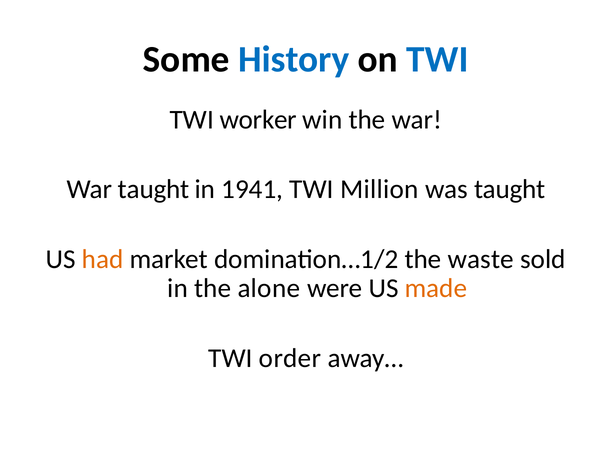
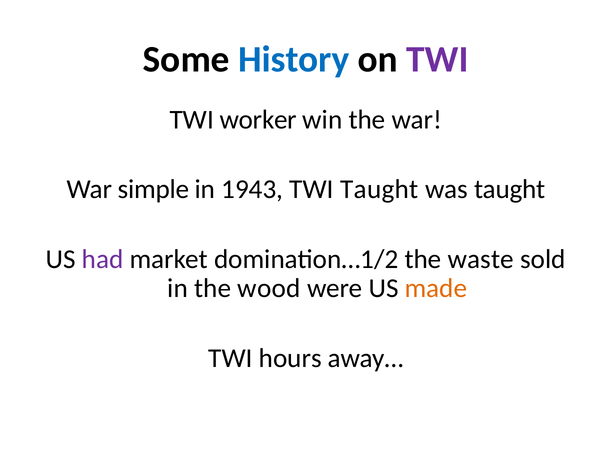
TWI at (438, 59) colour: blue -> purple
War taught: taught -> simple
1941: 1941 -> 1943
TWI Million: Million -> Taught
had colour: orange -> purple
alone: alone -> wood
order: order -> hours
